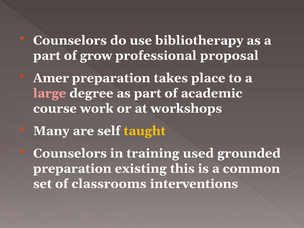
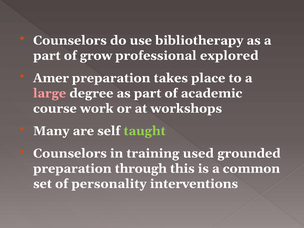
proposal: proposal -> explored
taught colour: yellow -> light green
existing: existing -> through
classrooms: classrooms -> personality
